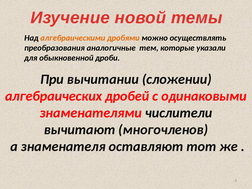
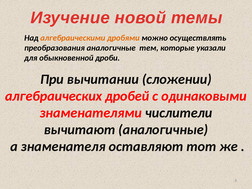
вычитают многочленов: многочленов -> аналогичные
